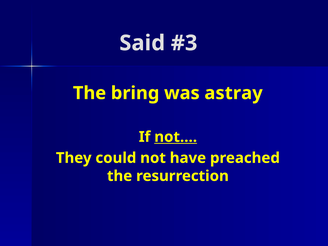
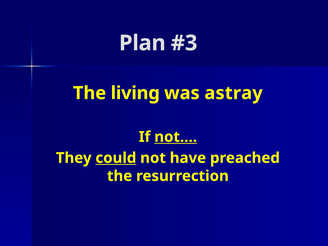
Said: Said -> Plan
bring: bring -> living
could underline: none -> present
